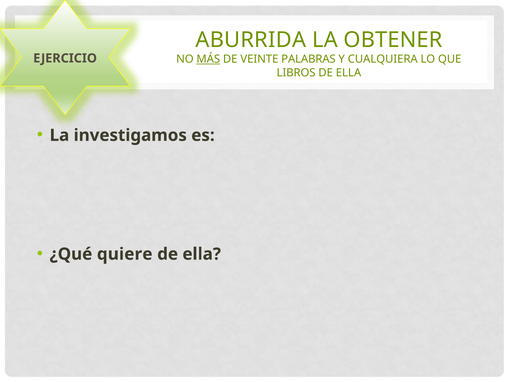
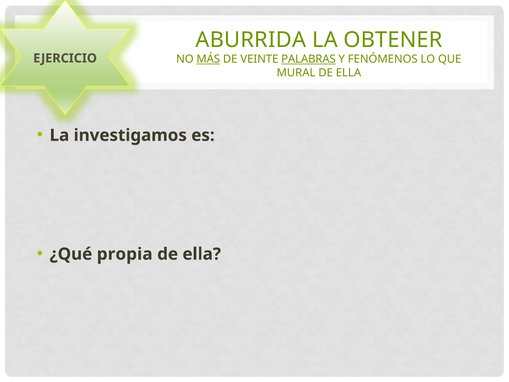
PALABRAS underline: none -> present
CUALQUIERA: CUALQUIERA -> FENÓMENOS
LIBROS: LIBROS -> MURAL
quiere: quiere -> propia
